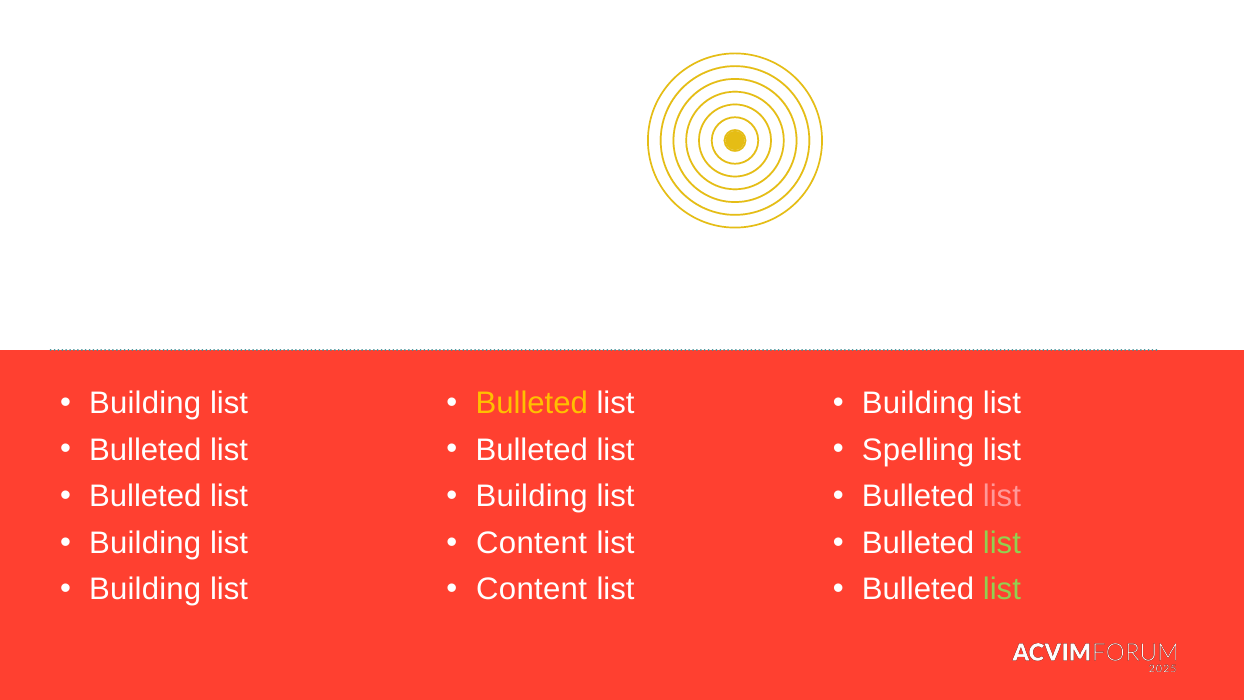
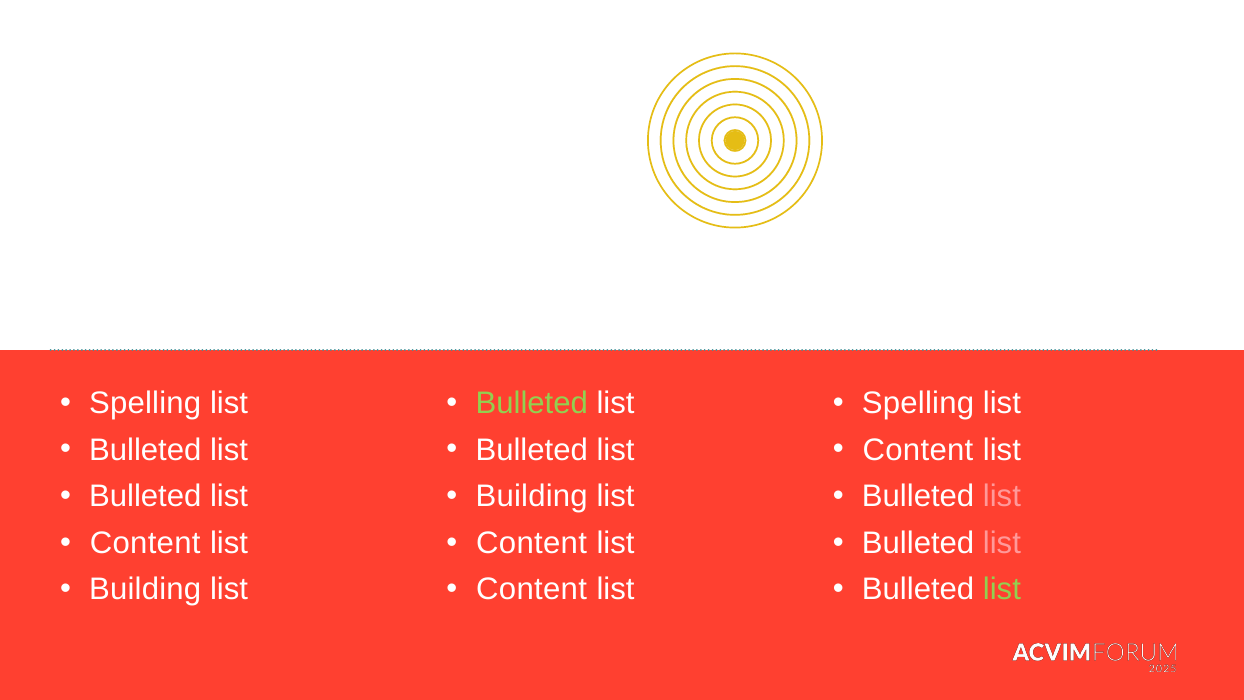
Building at (145, 403): Building -> Spelling
Bulleted at (532, 403) colour: yellow -> light green
Building at (918, 403): Building -> Spelling
Spelling at (918, 450): Spelling -> Content
Building at (145, 543): Building -> Content
list at (1002, 543) colour: light green -> pink
